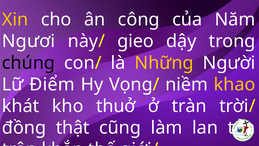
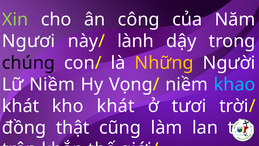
Xin colour: yellow -> light green
gieo: gieo -> lành
Lữ Điểm: Điểm -> Niềm
khao colour: yellow -> light blue
kho thuở: thuở -> khát
tràn: tràn -> tươi
